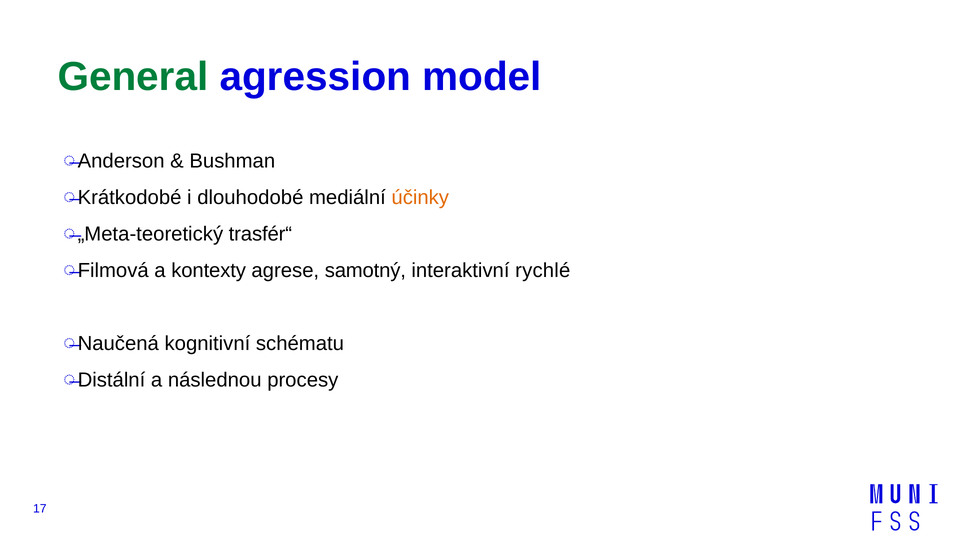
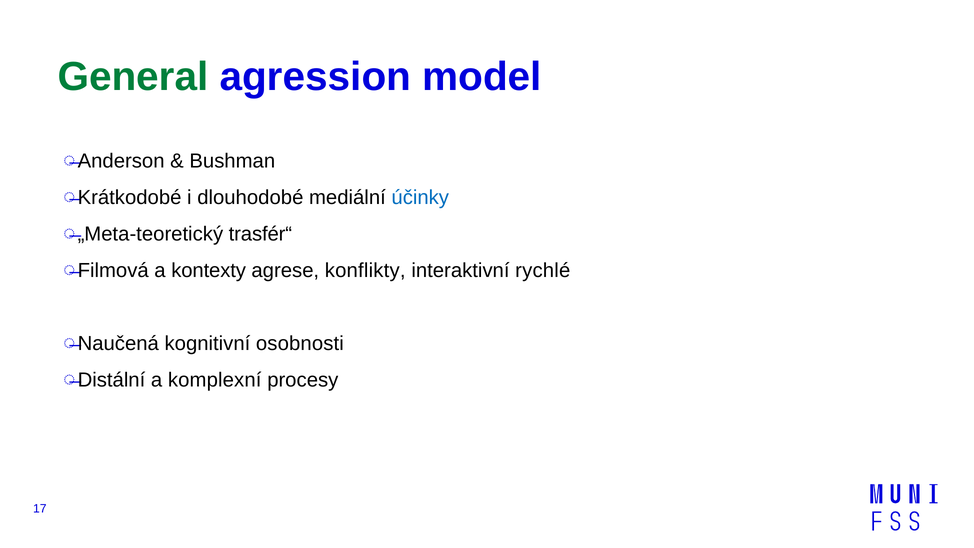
účinky colour: orange -> blue
samotný: samotný -> konflikty
schématu: schématu -> osobnosti
následnou: následnou -> komplexní
